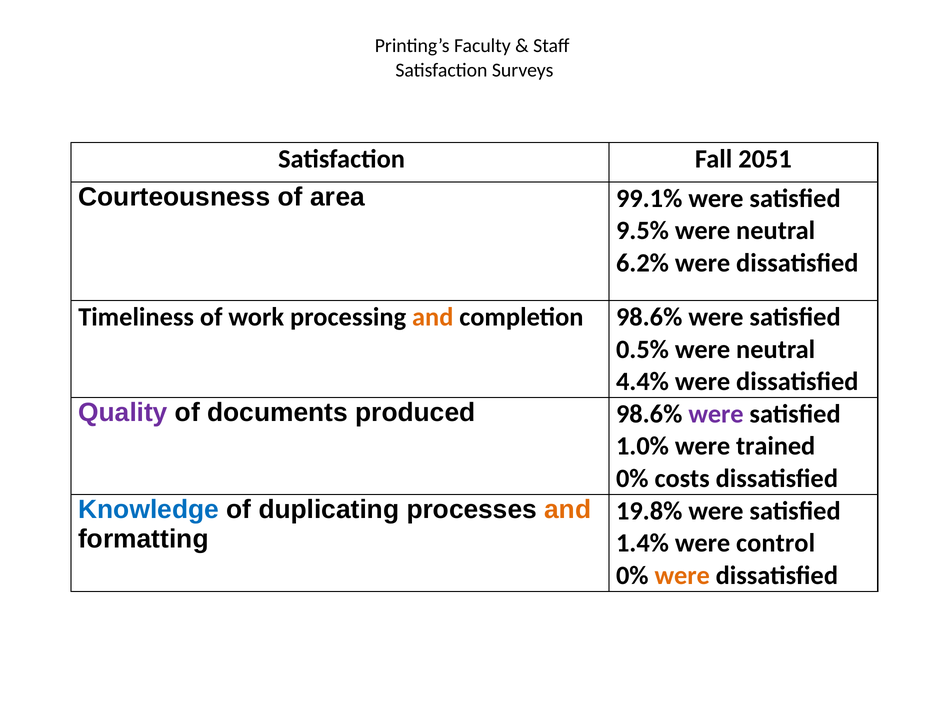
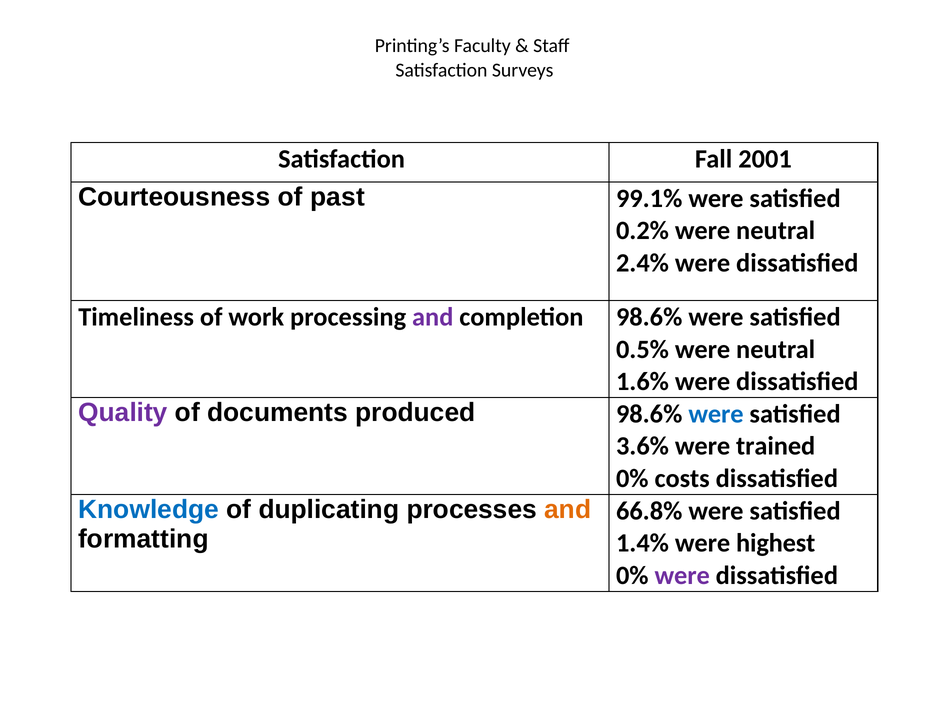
2051: 2051 -> 2001
area: area -> past
9.5%: 9.5% -> 0.2%
6.2%: 6.2% -> 2.4%
and at (433, 317) colour: orange -> purple
4.4%: 4.4% -> 1.6%
were at (716, 414) colour: purple -> blue
1.0%: 1.0% -> 3.6%
19.8%: 19.8% -> 66.8%
control: control -> highest
were at (682, 575) colour: orange -> purple
